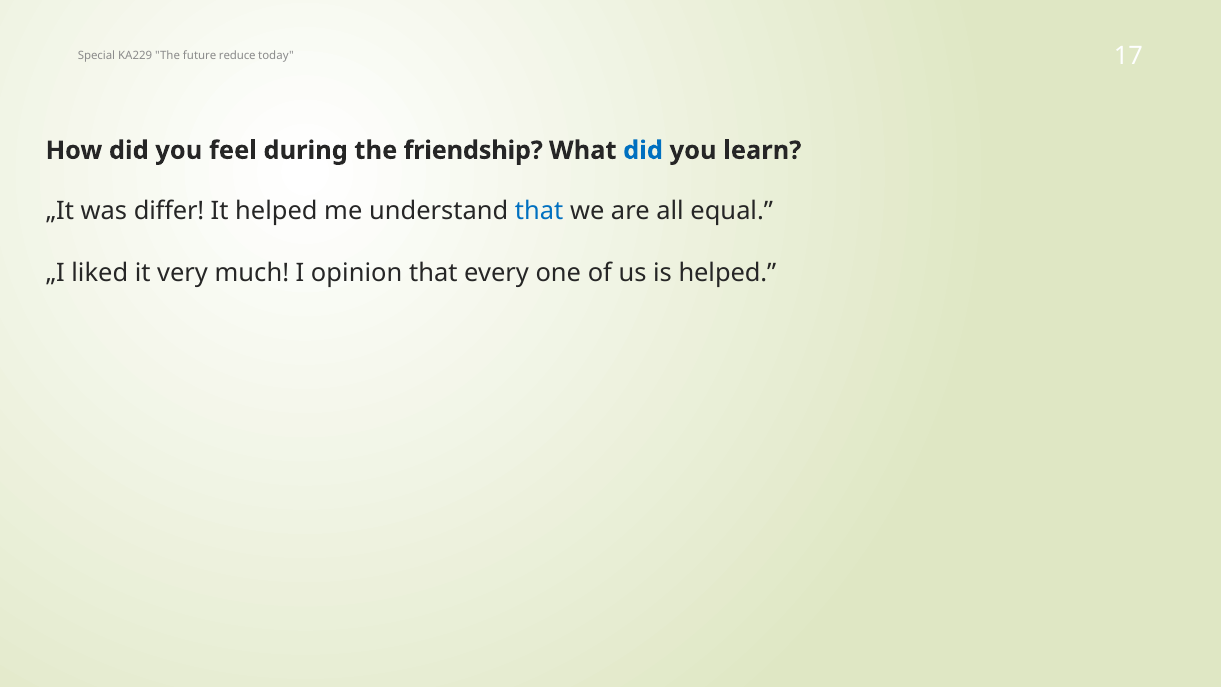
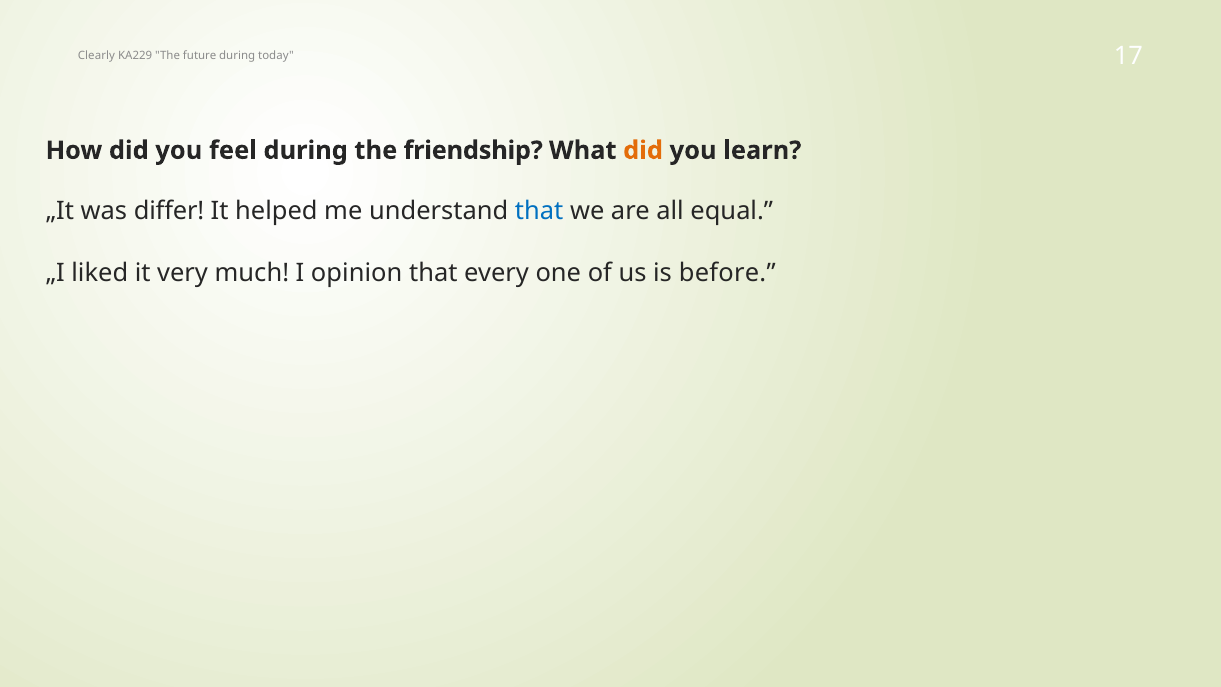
Special: Special -> Clearly
future reduce: reduce -> during
did at (643, 150) colour: blue -> orange
is helped: helped -> before
